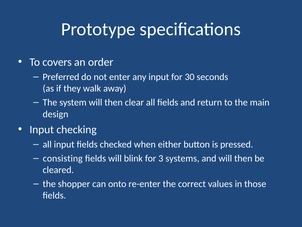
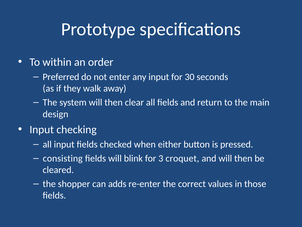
covers: covers -> within
systems: systems -> croquet
onto: onto -> adds
